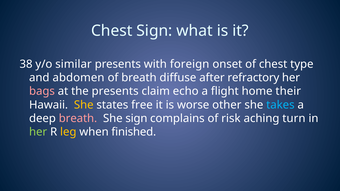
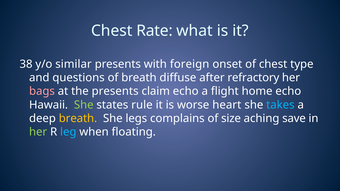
Chest Sign: Sign -> Rate
abdomen: abdomen -> questions
home their: their -> echo
She at (84, 105) colour: yellow -> light green
free: free -> rule
other: other -> heart
breath at (78, 119) colour: pink -> yellow
She sign: sign -> legs
risk: risk -> size
turn: turn -> save
leg colour: yellow -> light blue
finished: finished -> floating
